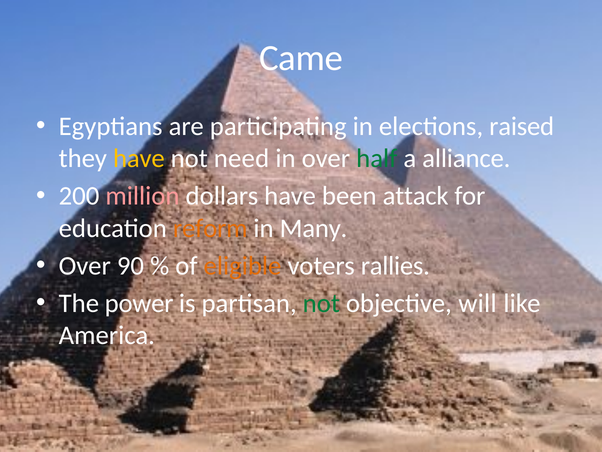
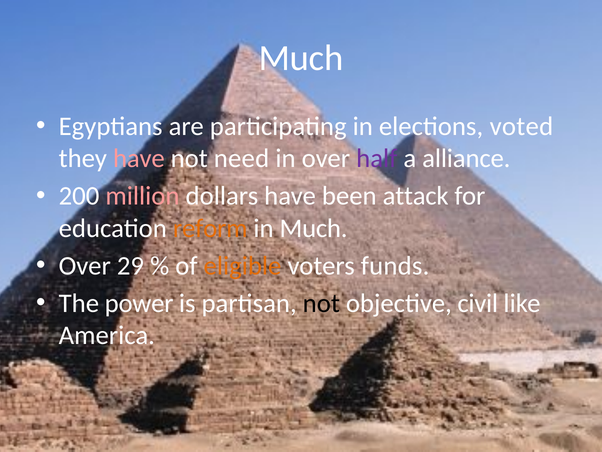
Came at (301, 58): Came -> Much
raised: raised -> voted
have at (139, 158) colour: yellow -> pink
half colour: green -> purple
in Many: Many -> Much
90: 90 -> 29
rallies: rallies -> funds
not at (321, 303) colour: green -> black
will: will -> civil
